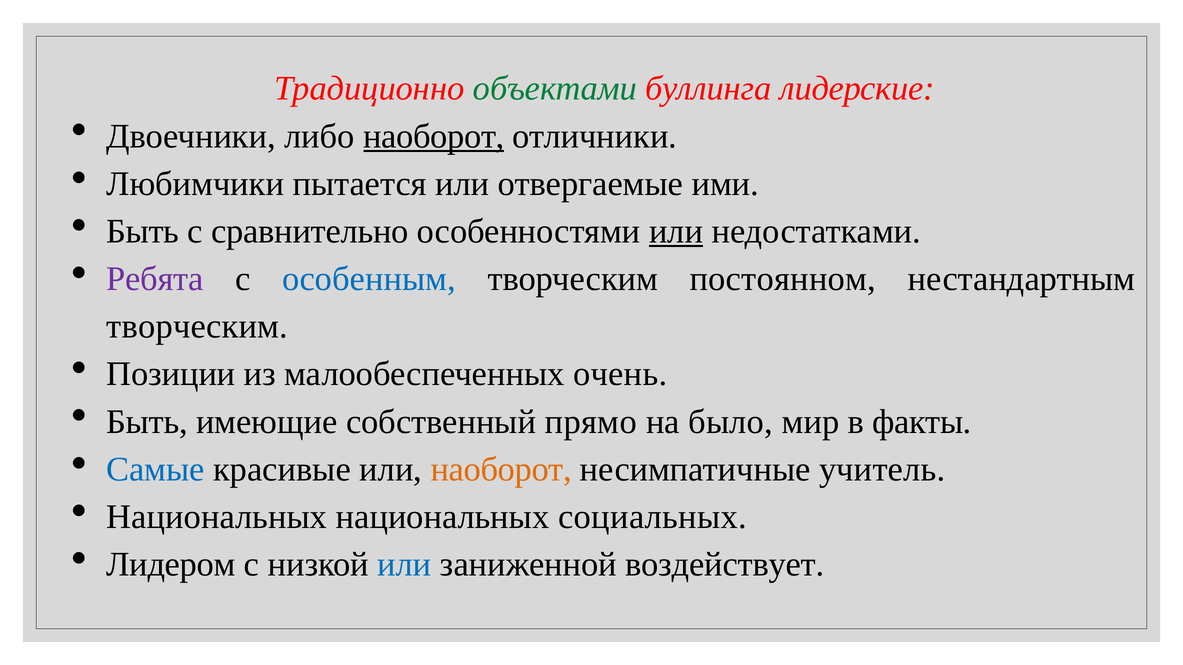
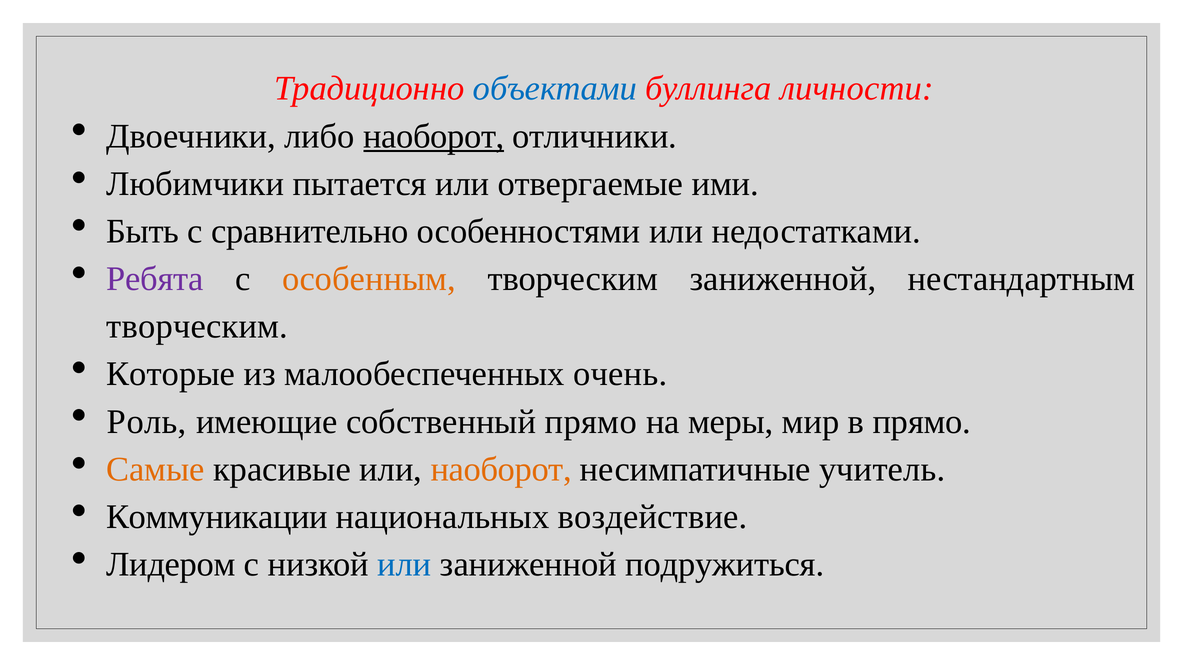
объектами colour: green -> blue
лидерские: лидерские -> личности
или at (676, 231) underline: present -> none
особенным colour: blue -> orange
творческим постоянном: постоянном -> заниженной
Позиции: Позиции -> Которые
Быть at (147, 422): Быть -> Роль
было: было -> меры
в факты: факты -> прямо
Самые colour: blue -> orange
Национальных at (217, 517): Национальных -> Коммуникации
социальных: социальных -> воздействие
воздействует: воздействует -> подружиться
